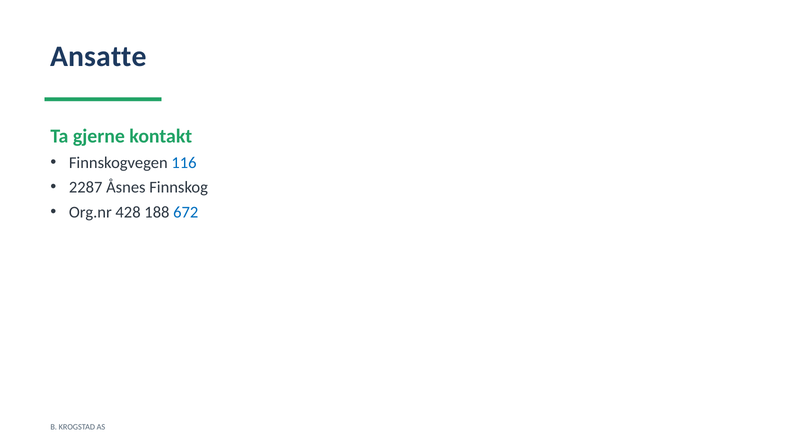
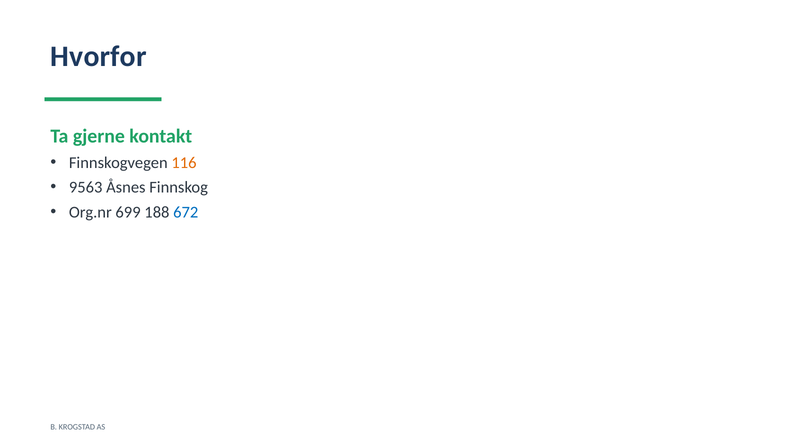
Ansatte: Ansatte -> Hvorfor
116 colour: blue -> orange
2287: 2287 -> 9563
428: 428 -> 699
